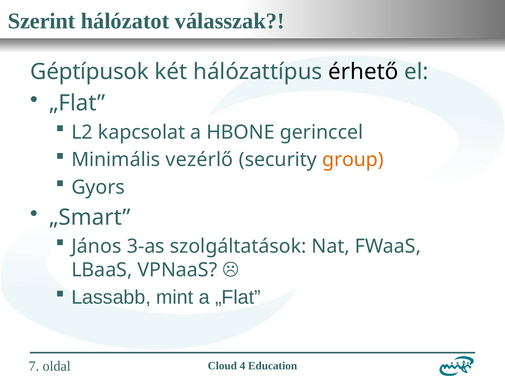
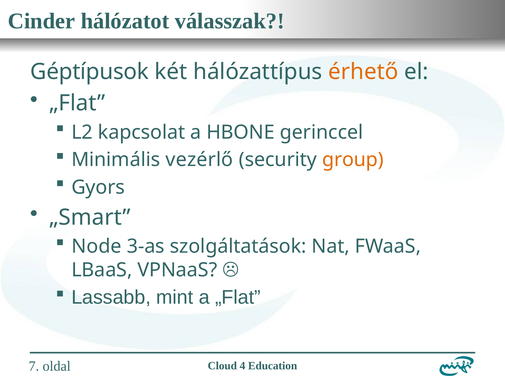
Szerint: Szerint -> Cinder
érhető colour: black -> orange
János: János -> Node
